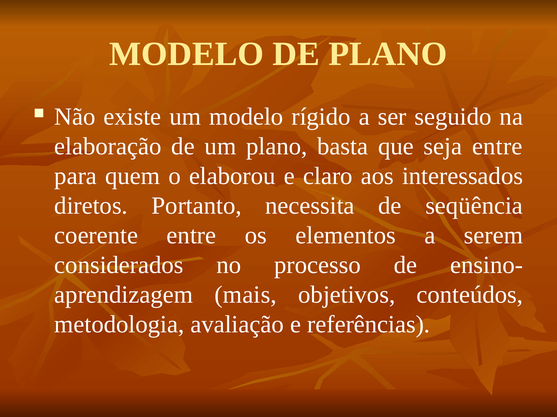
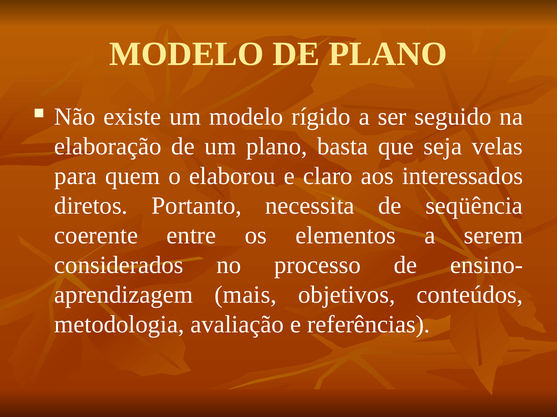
seja entre: entre -> velas
